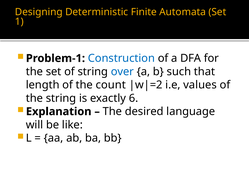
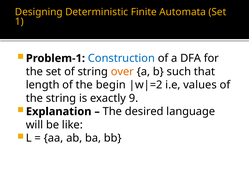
over colour: blue -> orange
count: count -> begin
6: 6 -> 9
